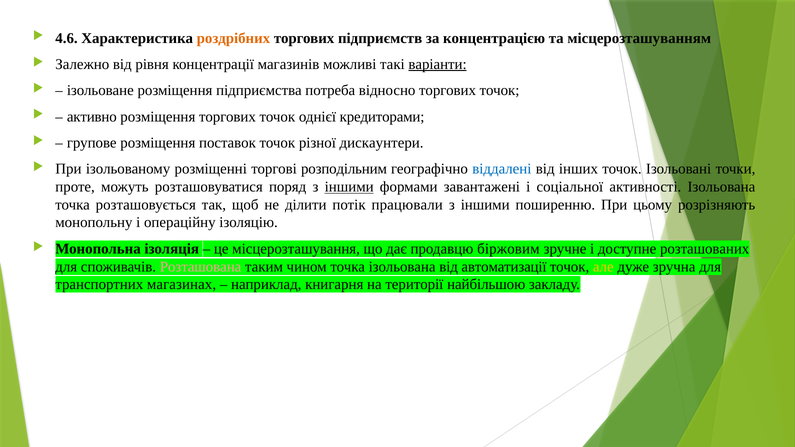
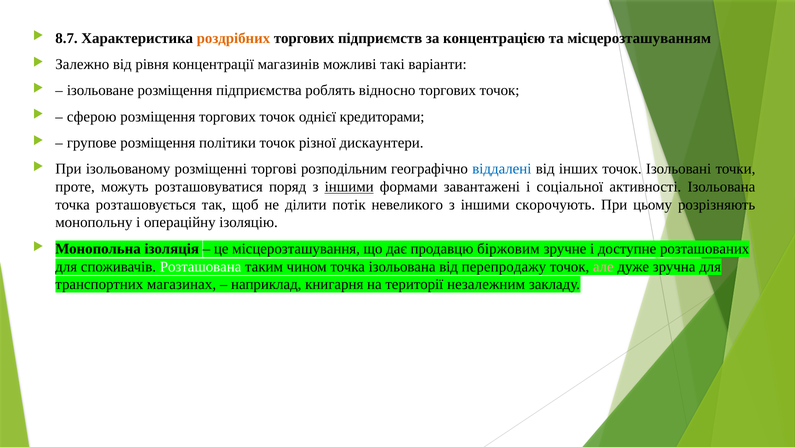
4.6: 4.6 -> 8.7
варіанти underline: present -> none
потреба: потреба -> роблять
активно: активно -> сферою
поставок: поставок -> політики
працювали: працювали -> невеликого
поширенню: поширенню -> скорочують
Розташована colour: pink -> white
автоматизації: автоматизації -> перепродажу
але colour: yellow -> pink
найбільшою: найбільшою -> незалежним
